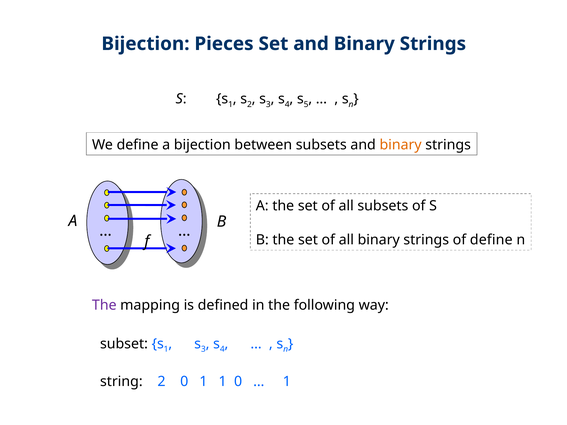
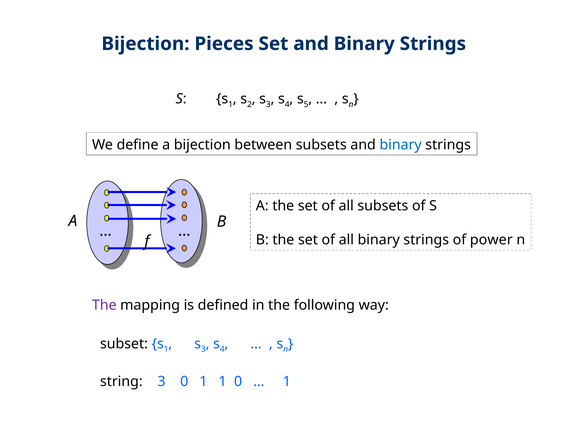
binary at (401, 145) colour: orange -> blue
of define: define -> power
string 2: 2 -> 3
